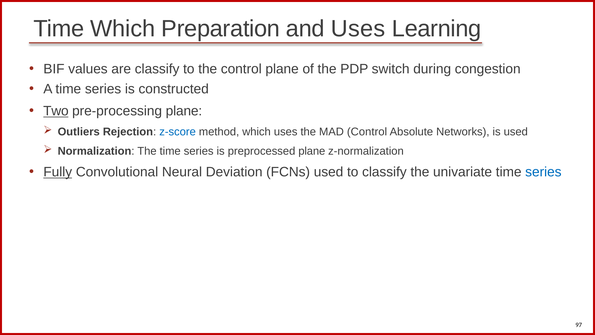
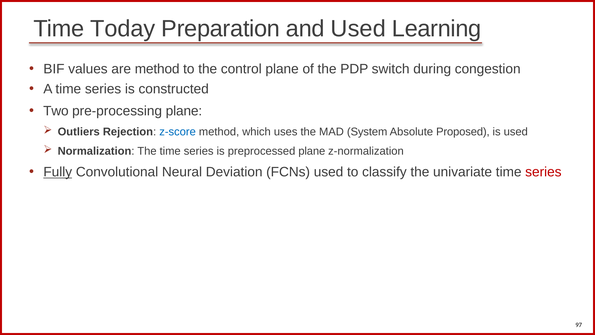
Time Which: Which -> Today
and Uses: Uses -> Used
are classify: classify -> method
Two underline: present -> none
MAD Control: Control -> System
Networks: Networks -> Proposed
series at (543, 172) colour: blue -> red
